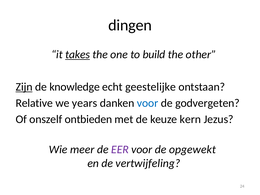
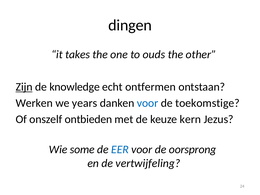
takes underline: present -> none
build: build -> ouds
geestelijke: geestelijke -> ontfermen
Relative: Relative -> Werken
godvergeten: godvergeten -> toekomstige
meer: meer -> some
EER colour: purple -> blue
opgewekt: opgewekt -> oorsprong
